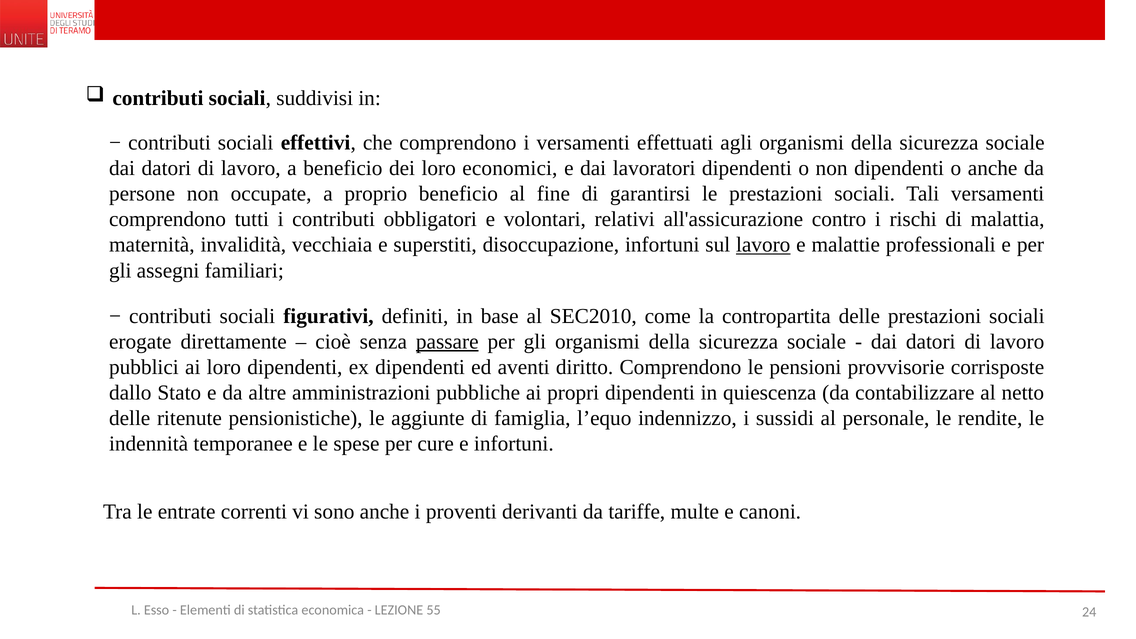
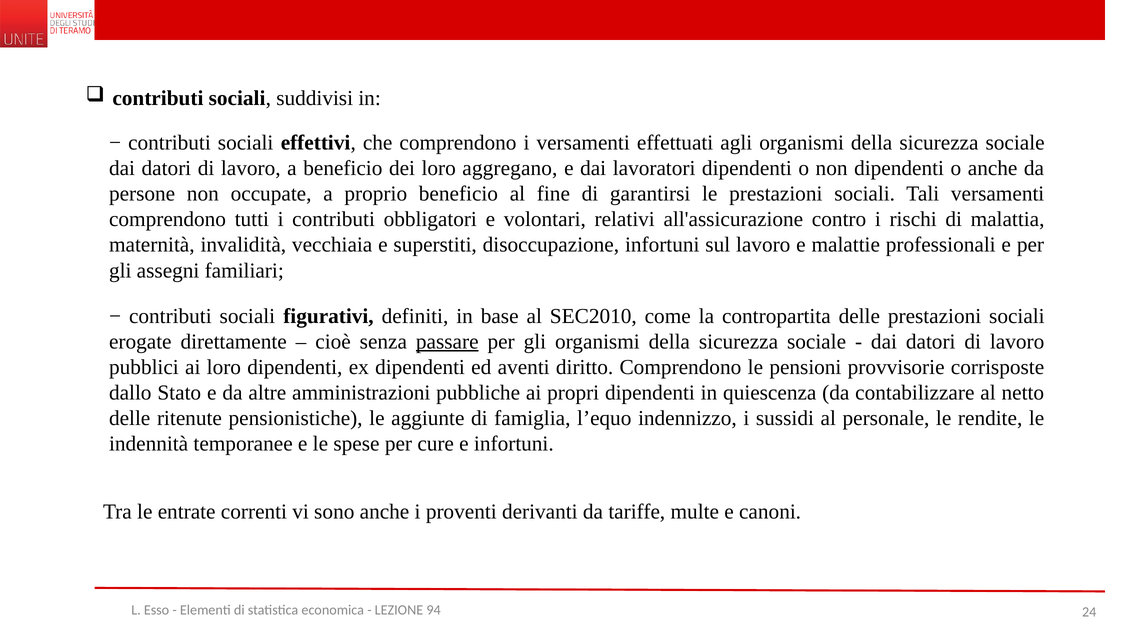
economici: economici -> aggregano
lavoro at (763, 245) underline: present -> none
55: 55 -> 94
